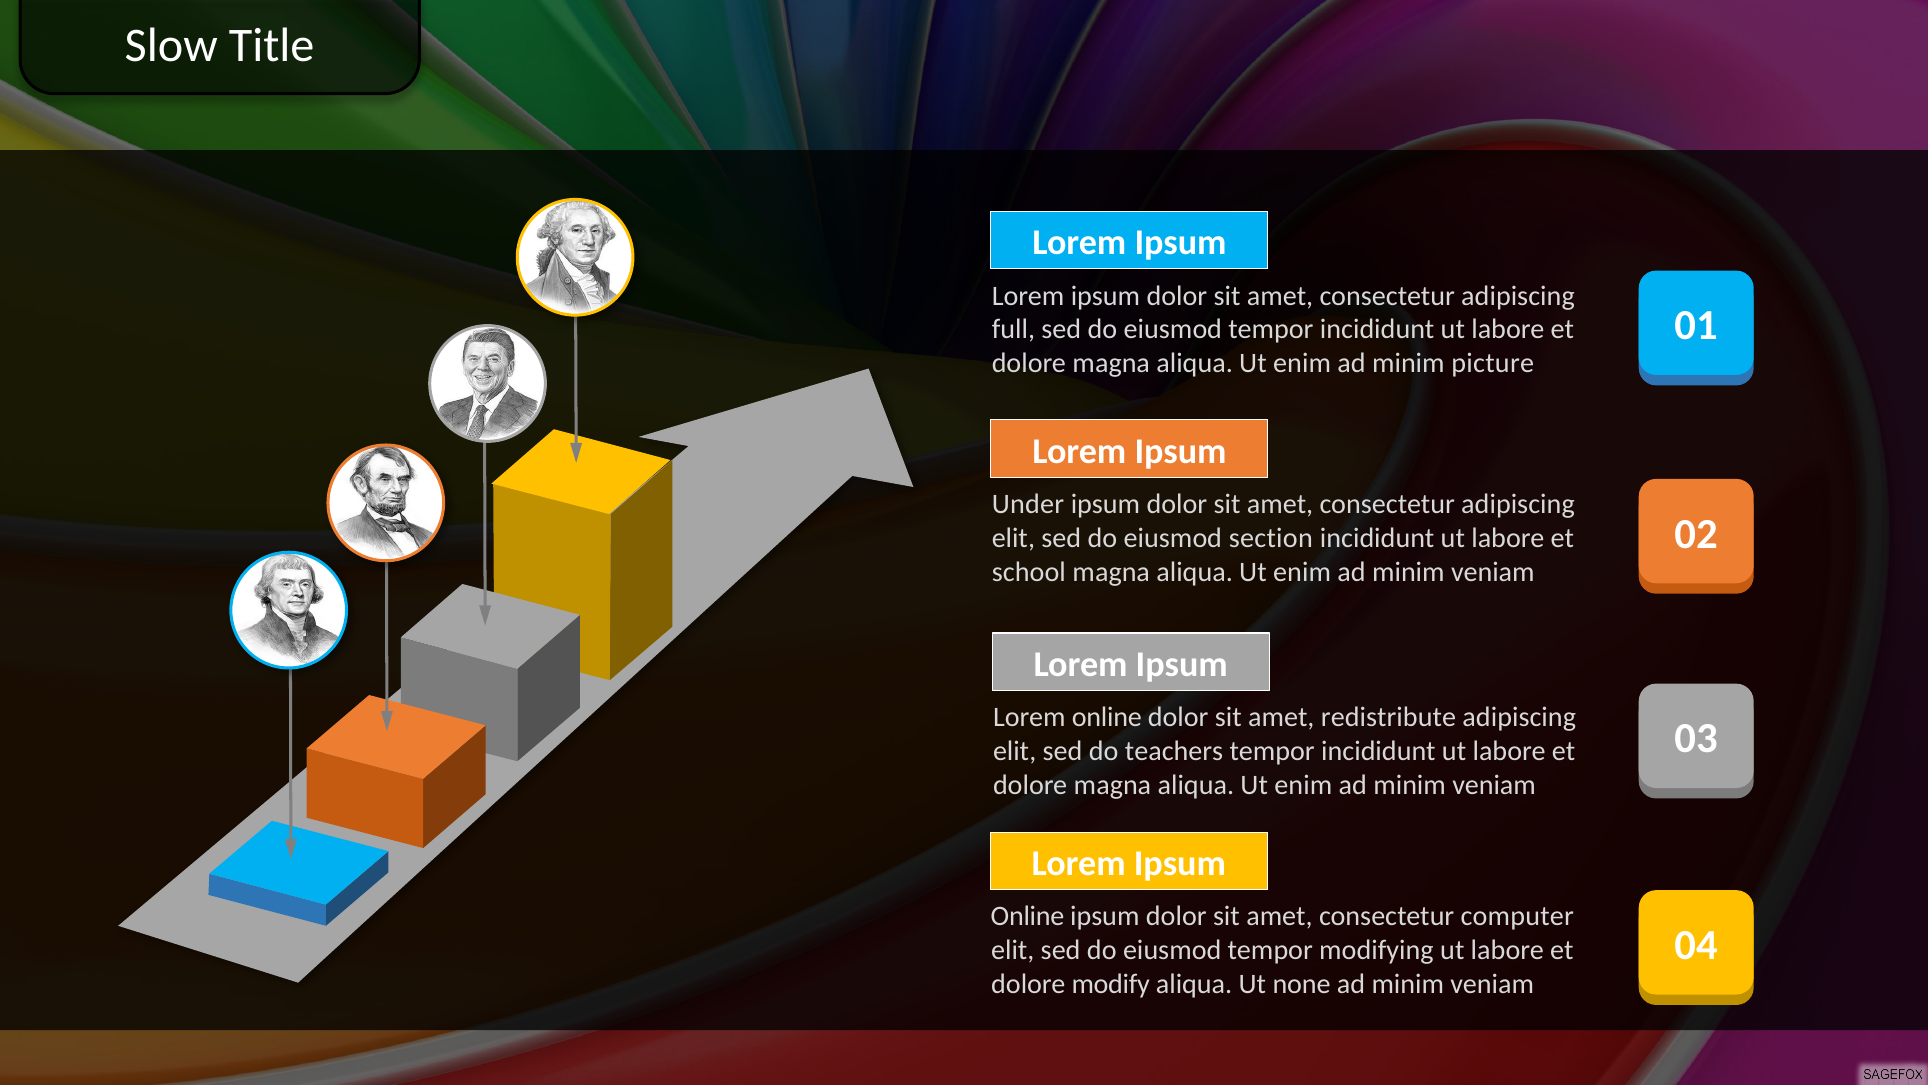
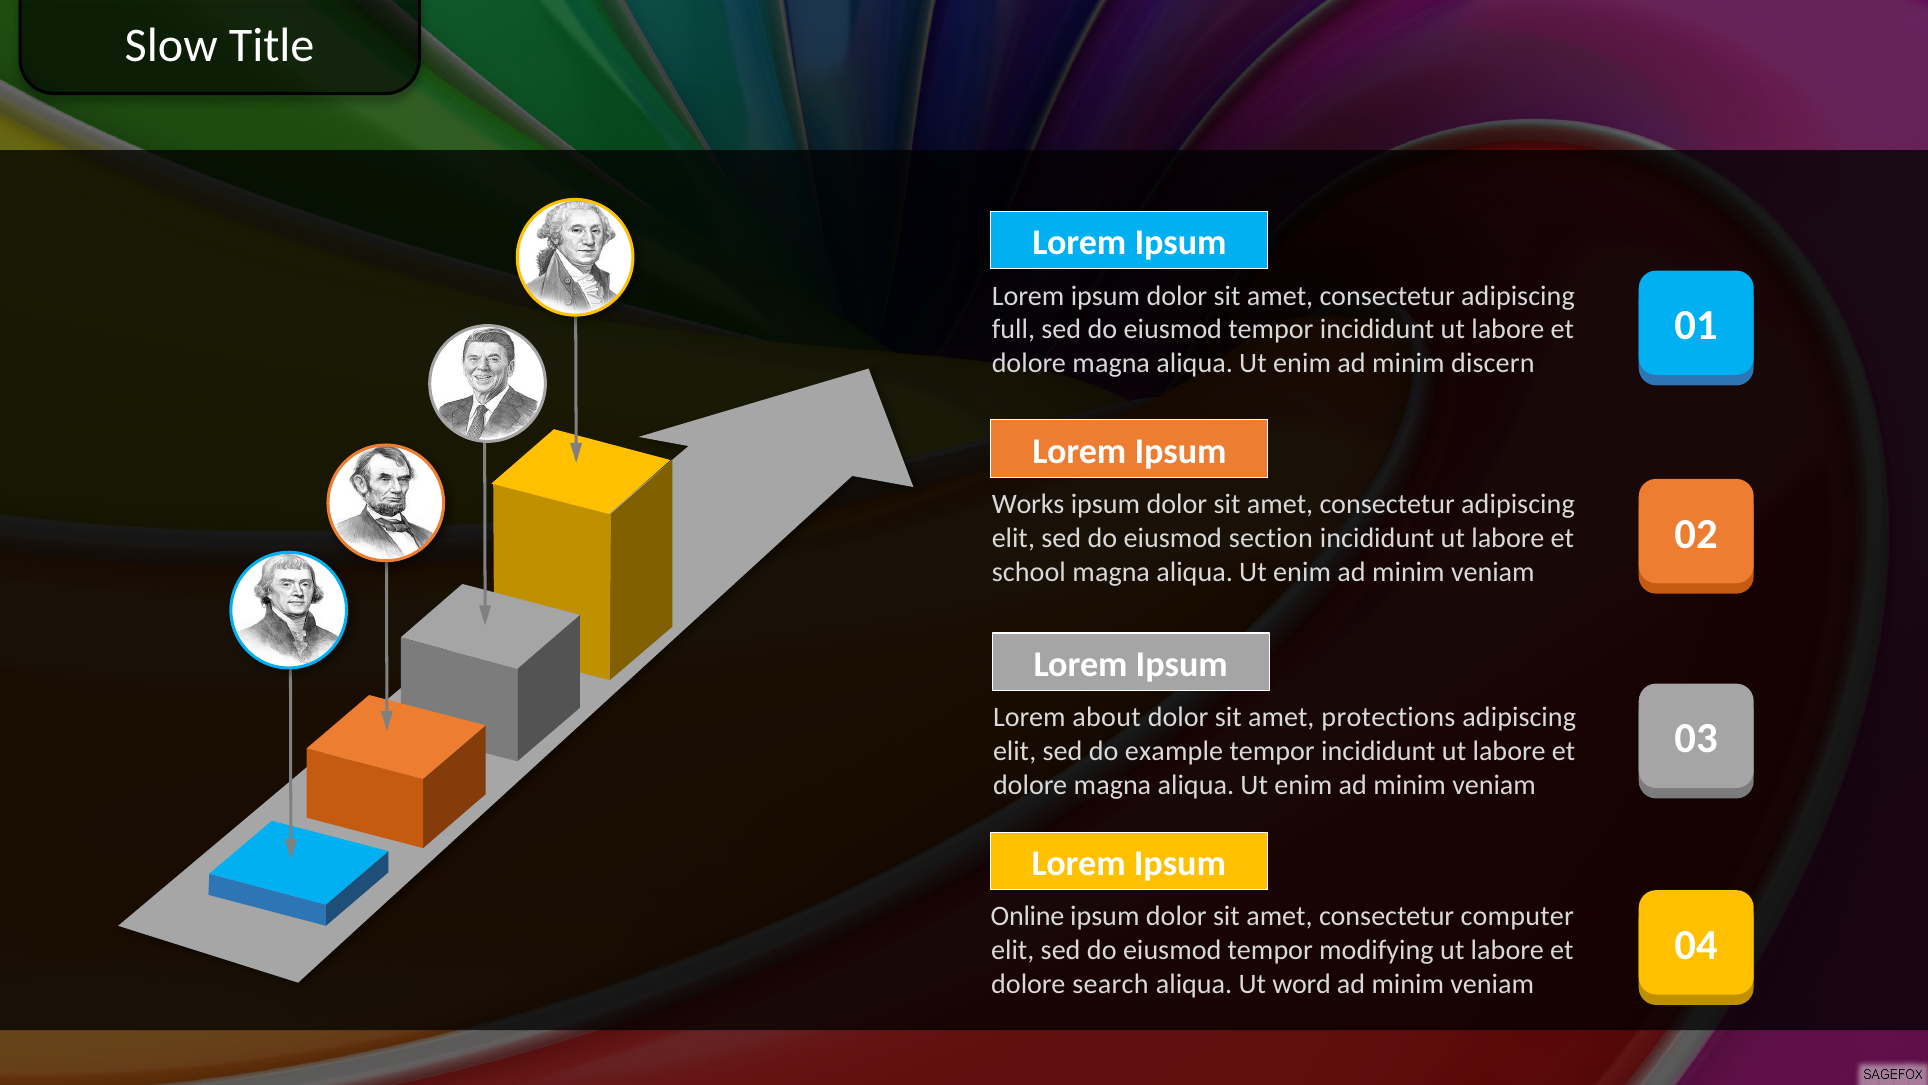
picture: picture -> discern
Under: Under -> Works
Lorem online: online -> about
redistribute: redistribute -> protections
teachers: teachers -> example
modify: modify -> search
none: none -> word
